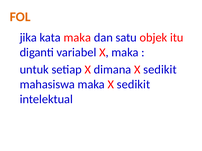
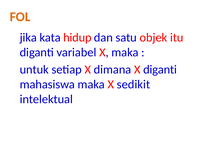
kata maka: maka -> hidup
dimana X sedikit: sedikit -> diganti
